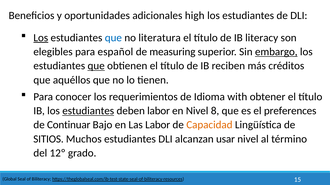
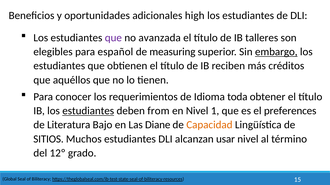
Los at (41, 38) underline: present -> none
que at (113, 38) colour: blue -> purple
literatura: literatura -> avanzada
literacy: literacy -> talleres
que at (96, 66) underline: present -> none
with: with -> toda
deben labor: labor -> from
8: 8 -> 1
Continuar: Continuar -> Literatura
Las Labor: Labor -> Diane
